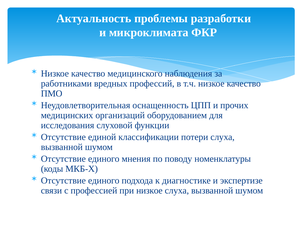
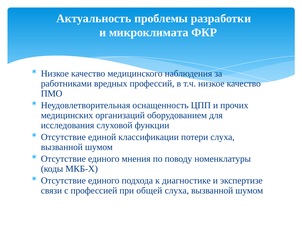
при низкое: низкое -> общей
